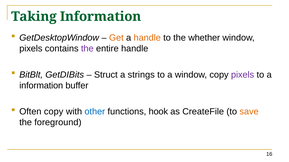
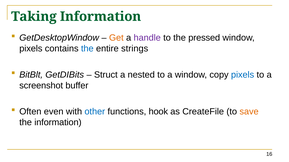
handle at (147, 38) colour: orange -> purple
whether: whether -> pressed
the at (87, 49) colour: purple -> blue
entire handle: handle -> strings
strings: strings -> nested
pixels at (243, 75) colour: purple -> blue
information at (41, 86): information -> screenshot
Often copy: copy -> even
the foreground: foreground -> information
